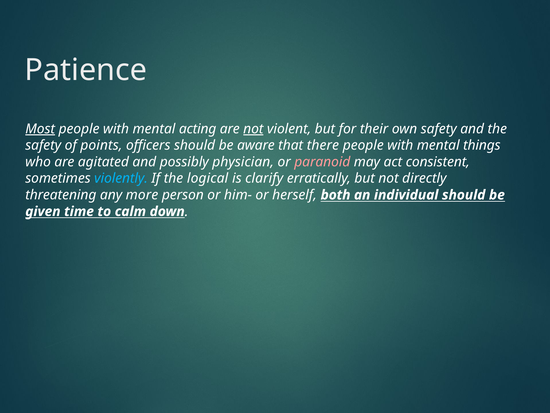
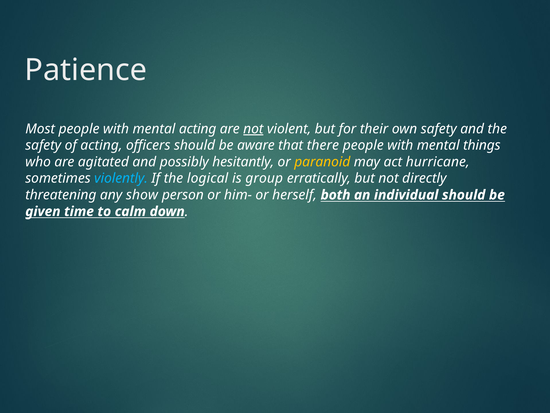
Most underline: present -> none
of points: points -> acting
physician: physician -> hesitantly
paranoid colour: pink -> yellow
consistent: consistent -> hurricane
clarify: clarify -> group
more: more -> show
